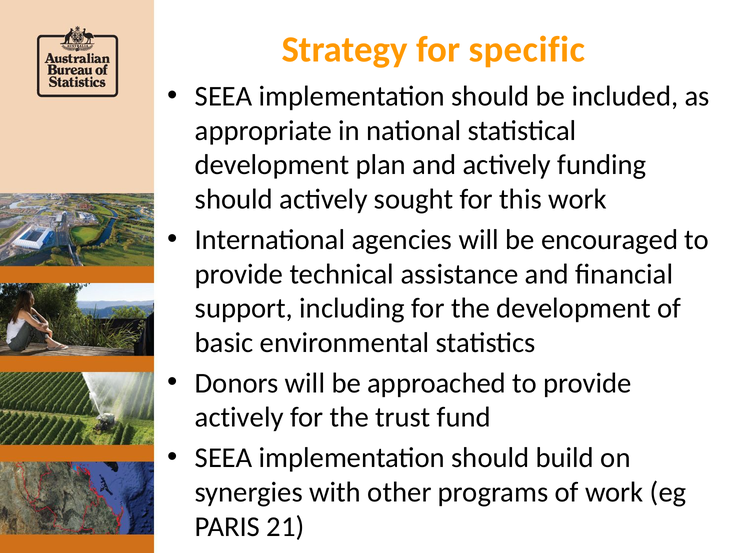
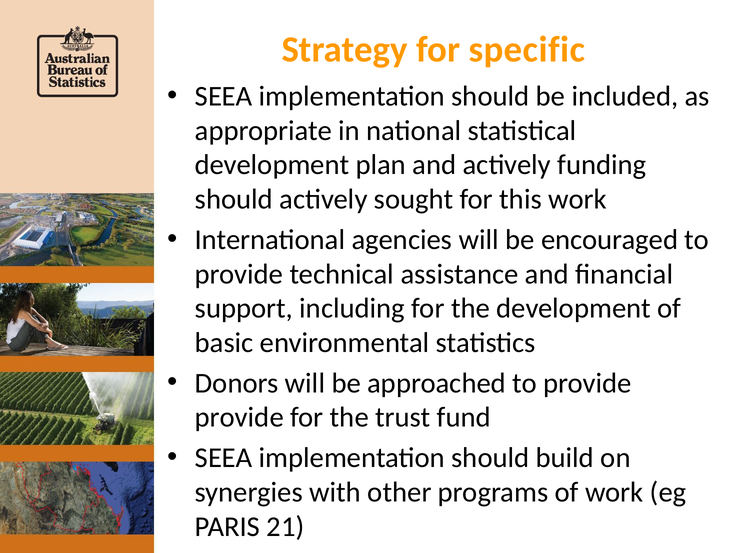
actively at (239, 418): actively -> provide
